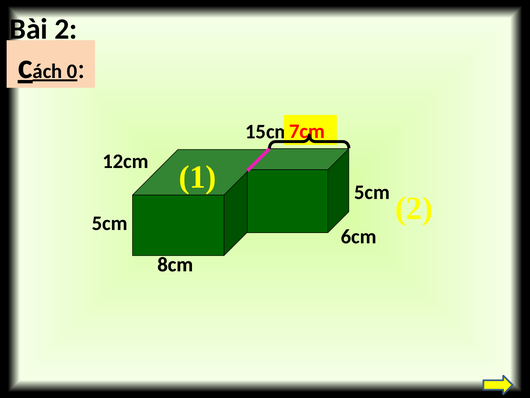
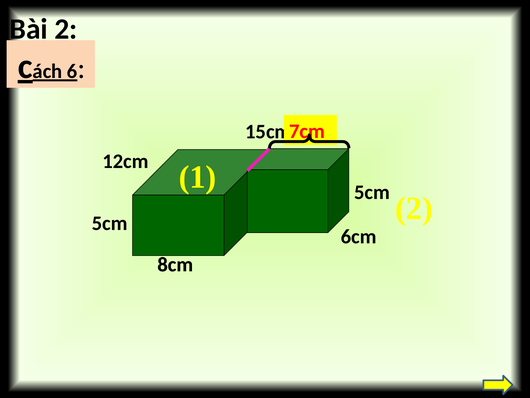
0: 0 -> 6
